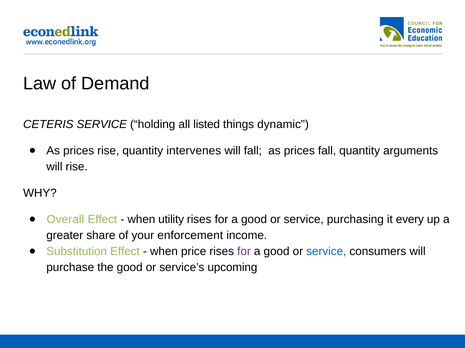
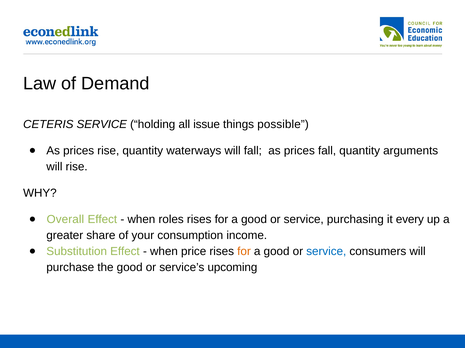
listed: listed -> issue
dynamic: dynamic -> possible
intervenes: intervenes -> waterways
utility: utility -> roles
enforcement: enforcement -> consumption
for at (244, 252) colour: purple -> orange
